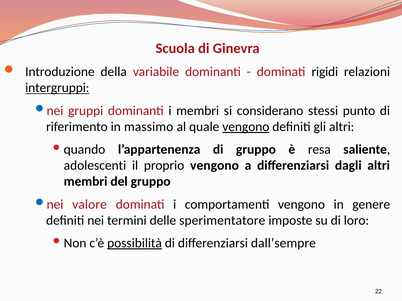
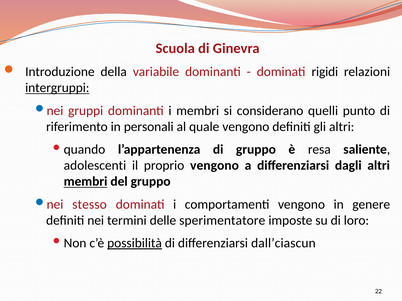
stessi: stessi -> quelli
massimo: massimo -> personali
vengono at (246, 127) underline: present -> none
membri at (86, 182) underline: none -> present
valore: valore -> stesso
dall’sempre: dall’sempre -> dall’ciascun
